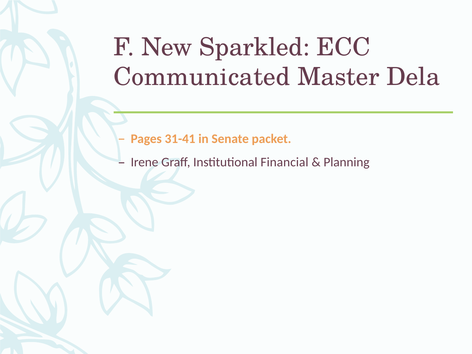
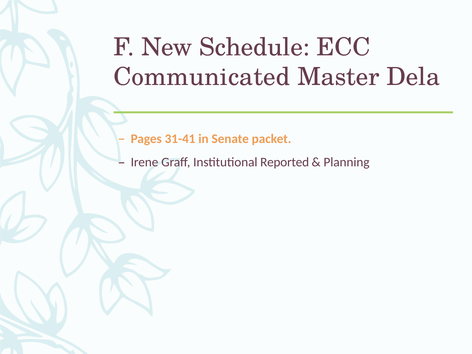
Sparkled: Sparkled -> Schedule
Financial: Financial -> Reported
